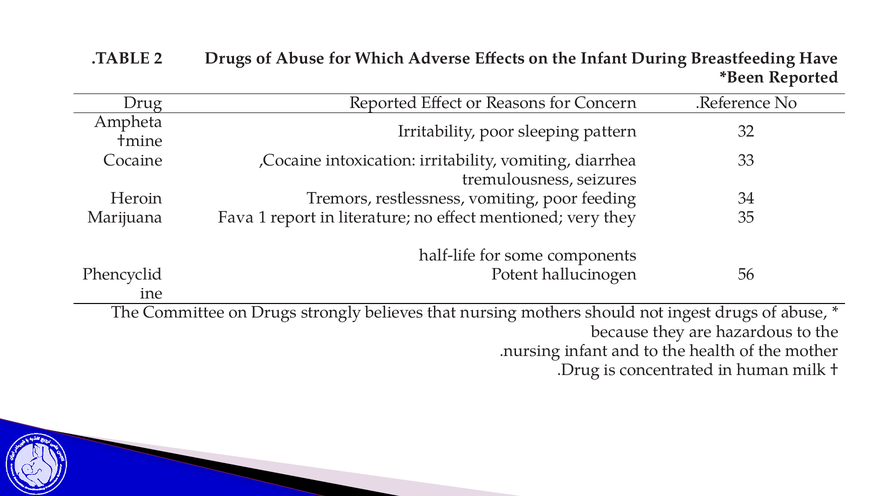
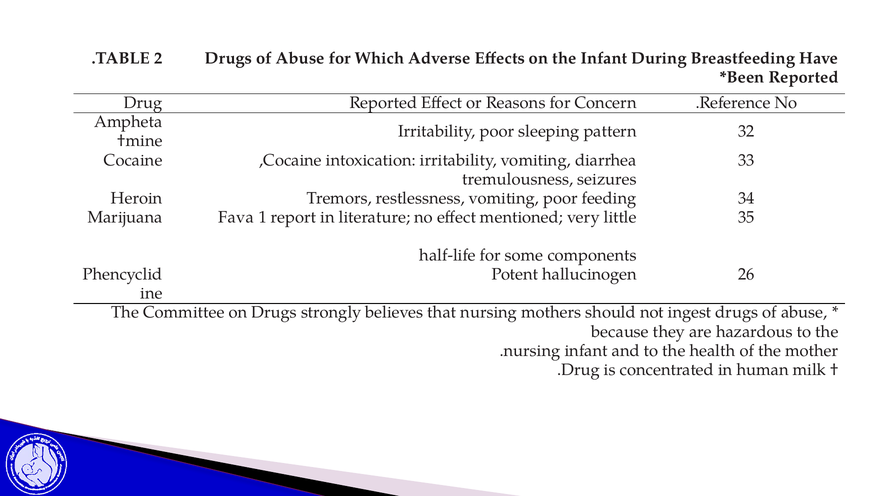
very they: they -> little
56: 56 -> 26
